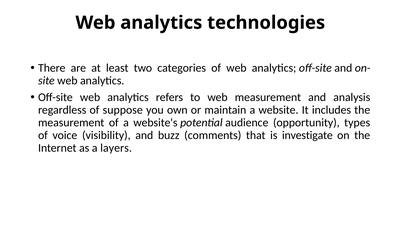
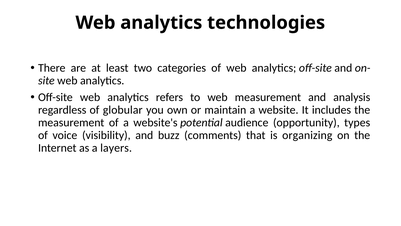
suppose: suppose -> globular
investigate: investigate -> organizing
